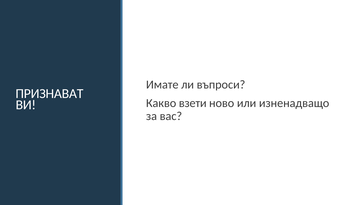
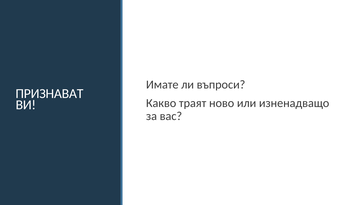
взети: взети -> траят
